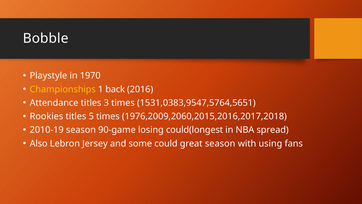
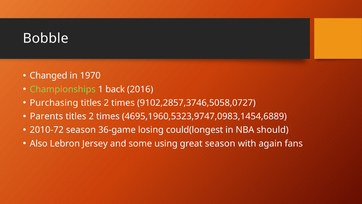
Playstyle: Playstyle -> Changed
Championships colour: yellow -> light green
Attendance: Attendance -> Purchasing
3 at (106, 103): 3 -> 2
1531,0383,9547,5764,5651: 1531,0383,9547,5764,5651 -> 9102,2857,3746,5058,0727
Rookies: Rookies -> Parents
5 at (91, 116): 5 -> 2
1976,2009,2060,2015,2016,2017,2018: 1976,2009,2060,2015,2016,2017,2018 -> 4695,1960,5323,9747,0983,1454,6889
2010-19: 2010-19 -> 2010-72
90-game: 90-game -> 36-game
spread: spread -> should
could: could -> using
using: using -> again
